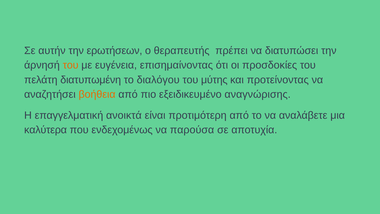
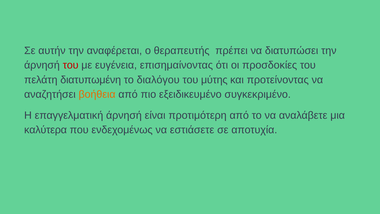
ερωτήσεων: ερωτήσεων -> αναφέρεται
του at (71, 65) colour: orange -> red
αναγνώρισης: αναγνώρισης -> συγκεκριμένο
επαγγελματική ανοικτά: ανοικτά -> άρνησή
παρούσα: παρούσα -> εστιάσετε
